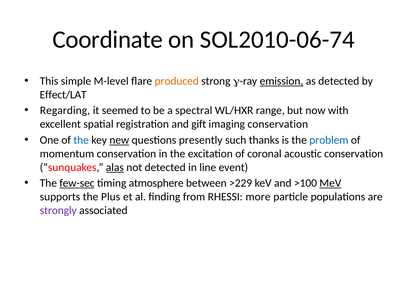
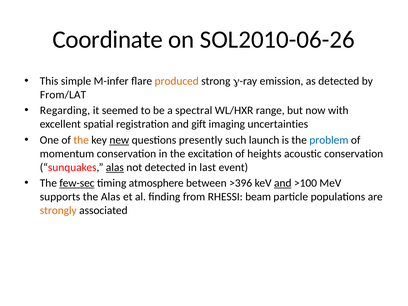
SOL2010-06-74: SOL2010-06-74 -> SOL2010-06-26
M-level: M-level -> M-infer
emission underline: present -> none
Effect/LAT: Effect/LAT -> From/LAT
imaging conservation: conservation -> uncertainties
the at (81, 140) colour: blue -> orange
thanks: thanks -> launch
coronal: coronal -> heights
line: line -> last
>229: >229 -> >396
and at (283, 183) underline: none -> present
MeV underline: present -> none
the Plus: Plus -> Alas
more: more -> beam
strongly colour: purple -> orange
